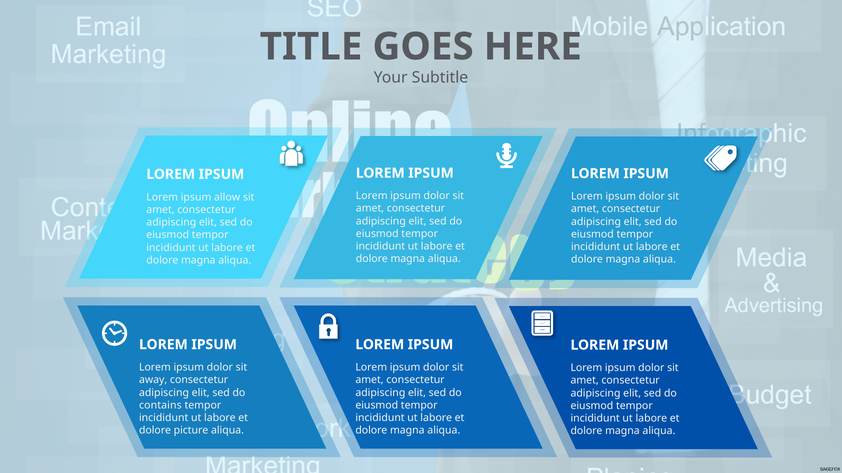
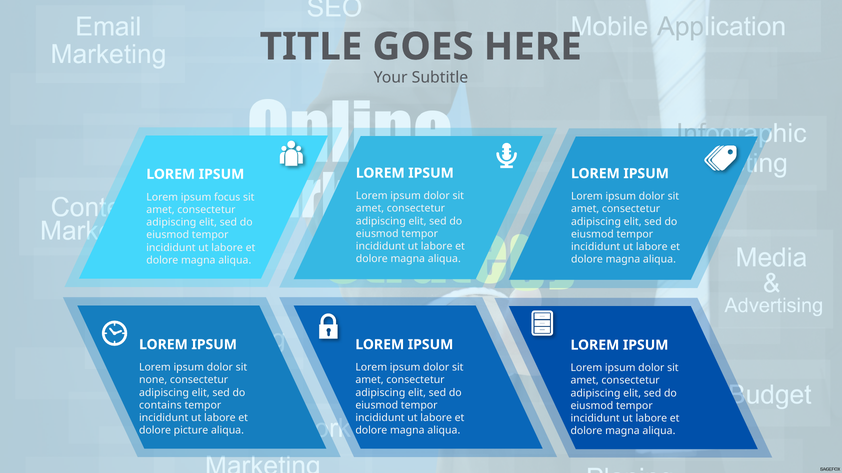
allow: allow -> focus
away: away -> none
